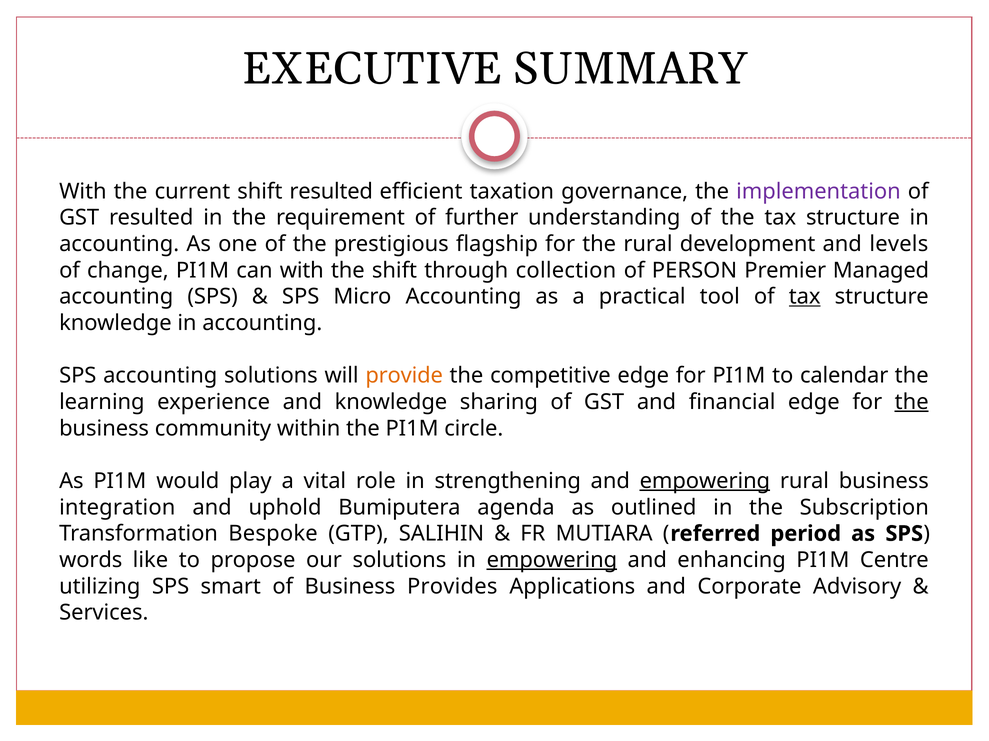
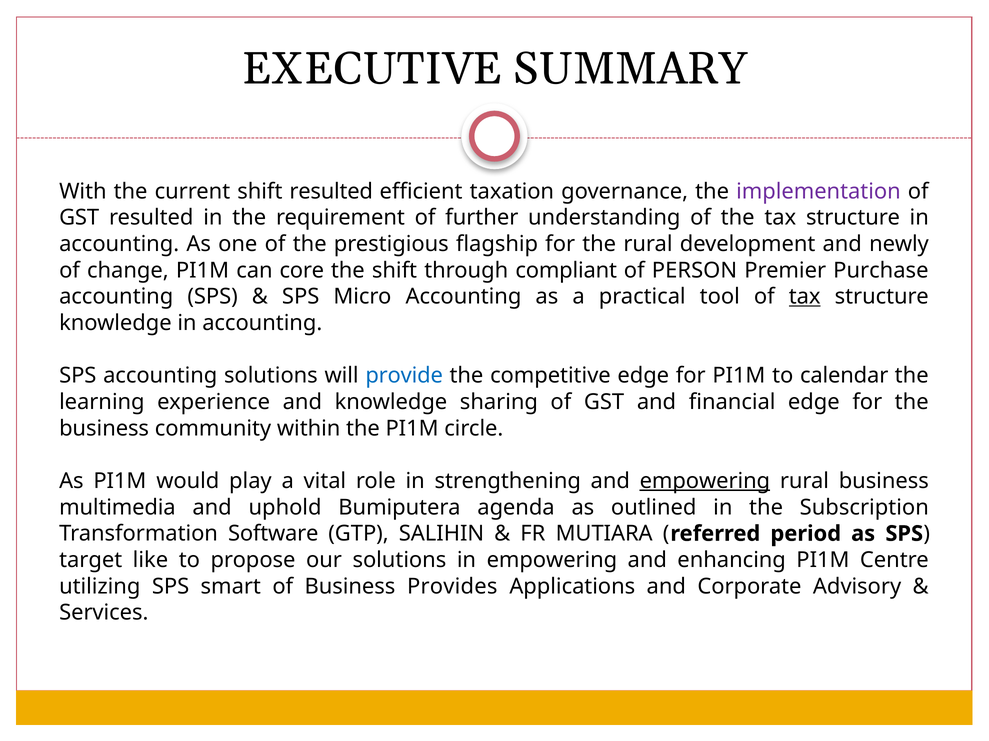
levels: levels -> newly
can with: with -> core
collection: collection -> compliant
Managed: Managed -> Purchase
provide colour: orange -> blue
the at (912, 402) underline: present -> none
integration: integration -> multimedia
Bespoke: Bespoke -> Software
words: words -> target
empowering at (552, 561) underline: present -> none
